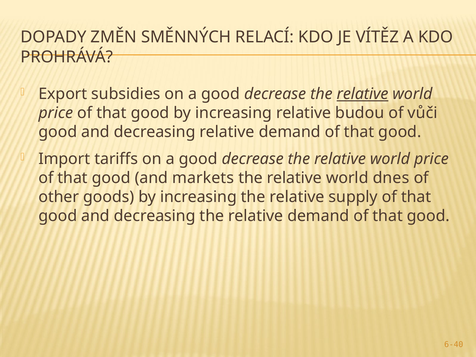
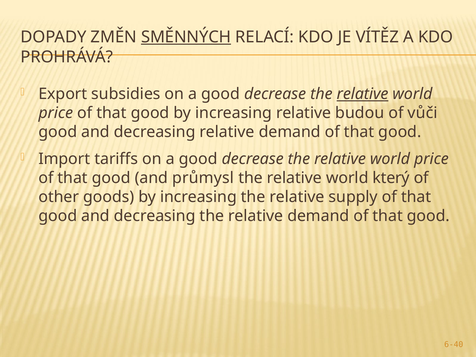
SMĚNNÝCH underline: none -> present
markets: markets -> průmysl
dnes: dnes -> který
